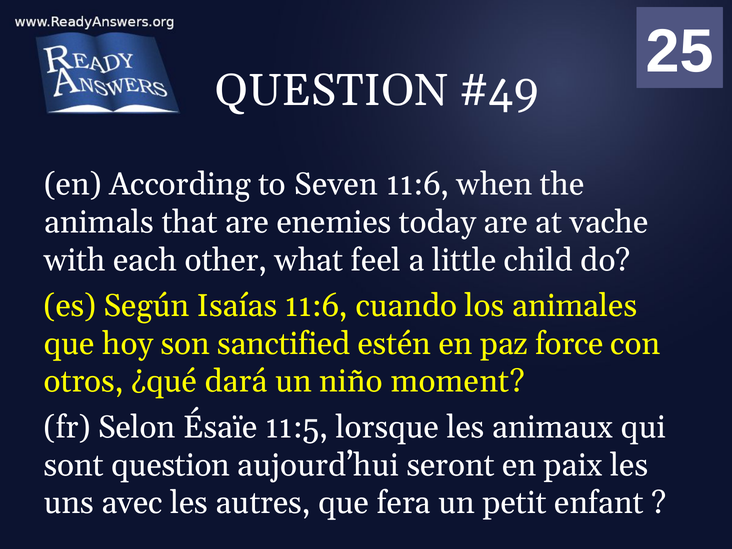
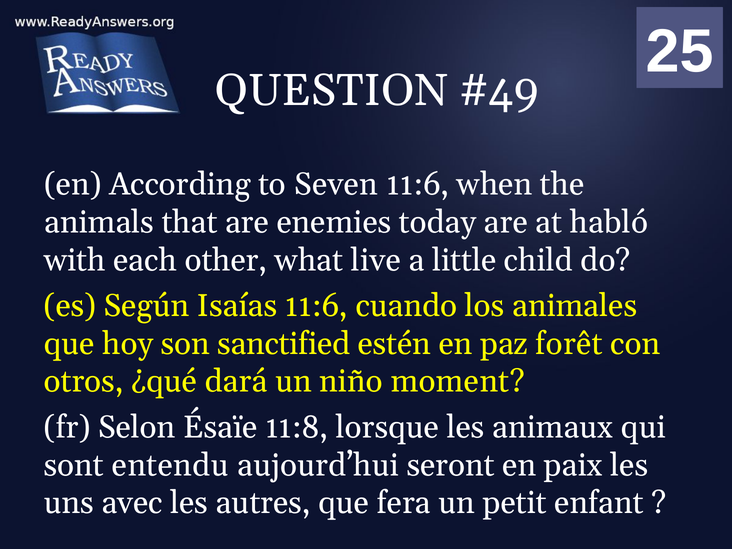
vache: vache -> habló
feel: feel -> live
force: force -> forêt
11:5: 11:5 -> 11:8
sont question: question -> entendu
